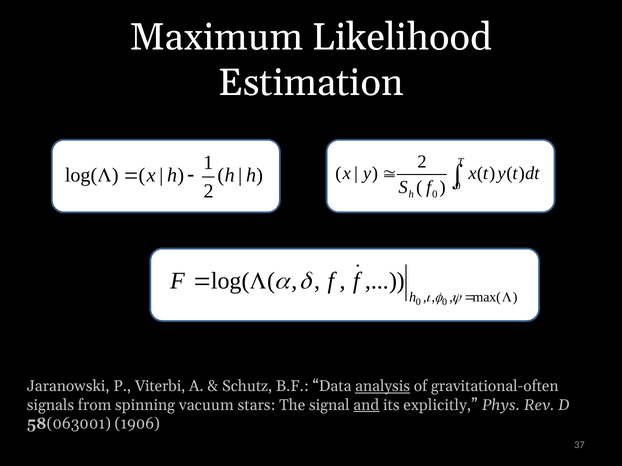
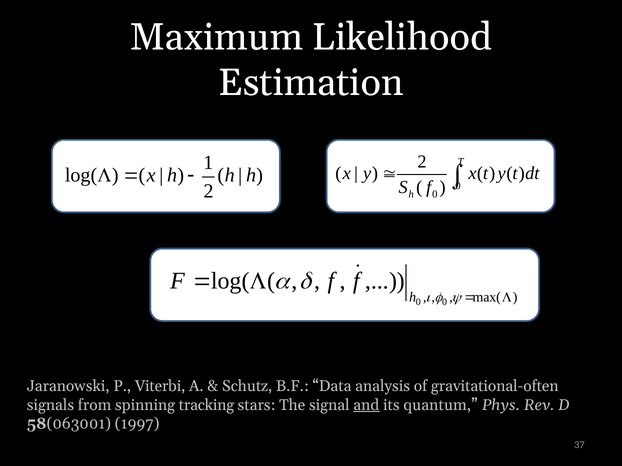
analysis underline: present -> none
vacuum: vacuum -> tracking
explicitly: explicitly -> quantum
1906: 1906 -> 1997
